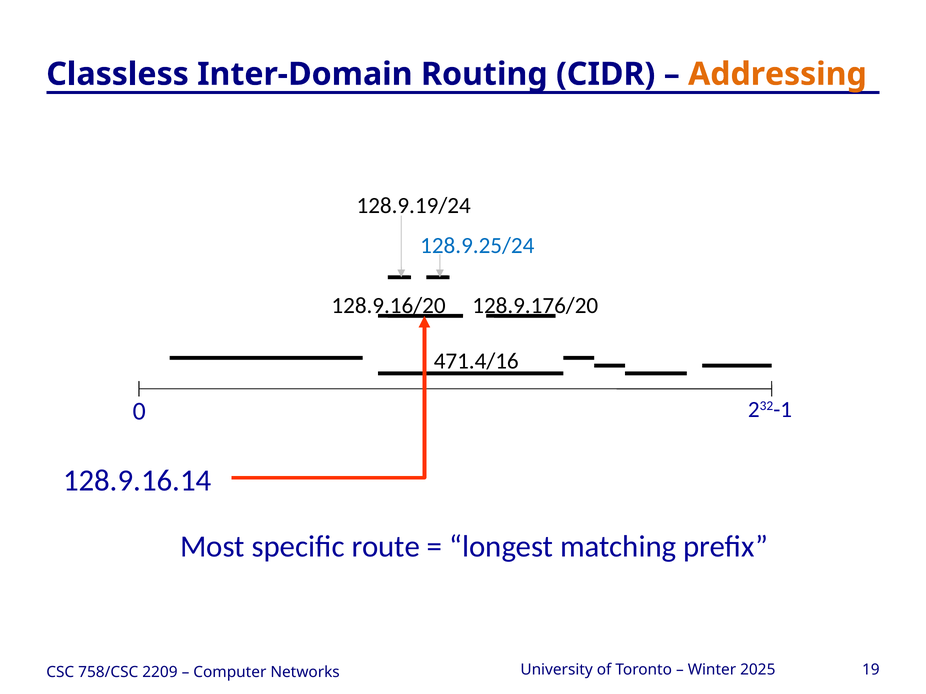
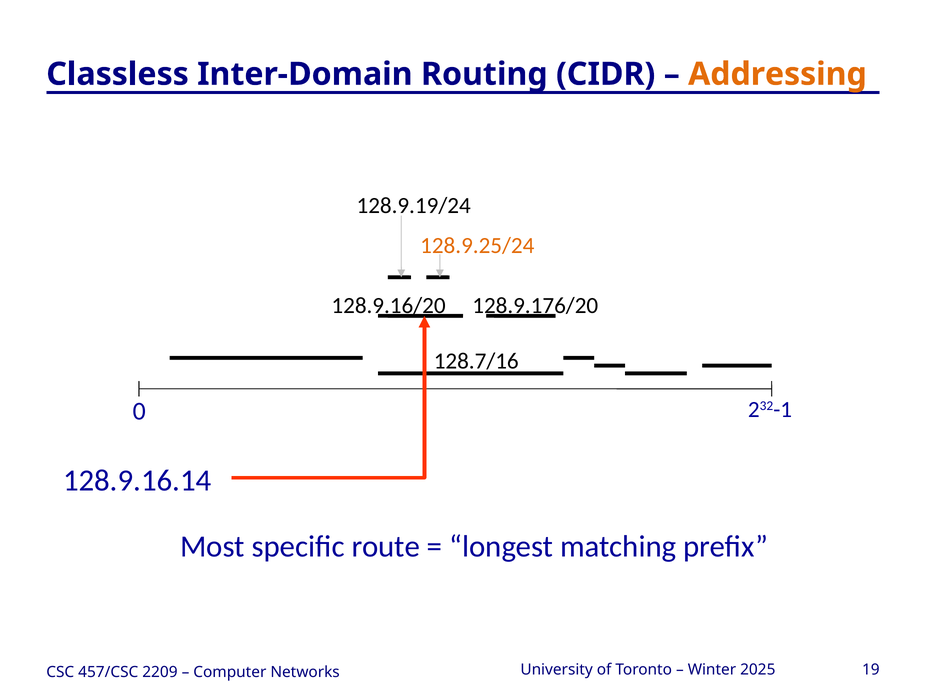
128.9.25/24 colour: blue -> orange
471.4/16: 471.4/16 -> 128.7/16
758/CSC: 758/CSC -> 457/CSC
